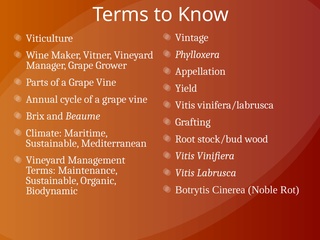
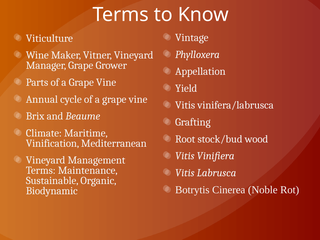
Sustainable at (52, 143): Sustainable -> Vinification
